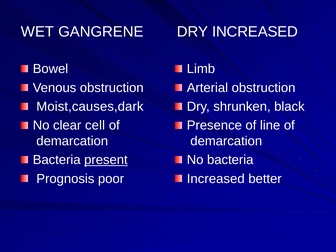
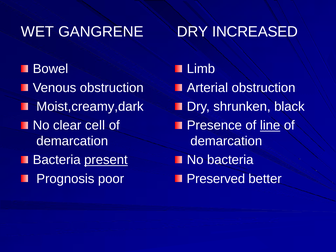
Moist,causes,dark: Moist,causes,dark -> Moist,creamy,dark
line underline: none -> present
Increased at (216, 179): Increased -> Preserved
